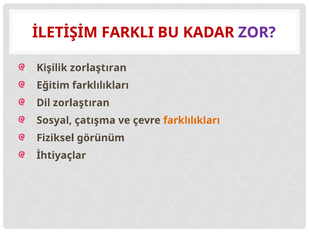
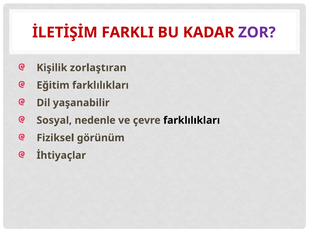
Dil zorlaştıran: zorlaştıran -> yaşanabilir
çatışma: çatışma -> nedenle
farklılıkları at (192, 120) colour: orange -> black
